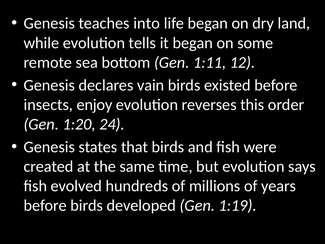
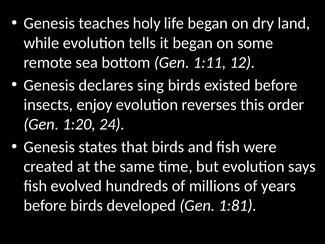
into: into -> holy
vain: vain -> sing
1:19: 1:19 -> 1:81
